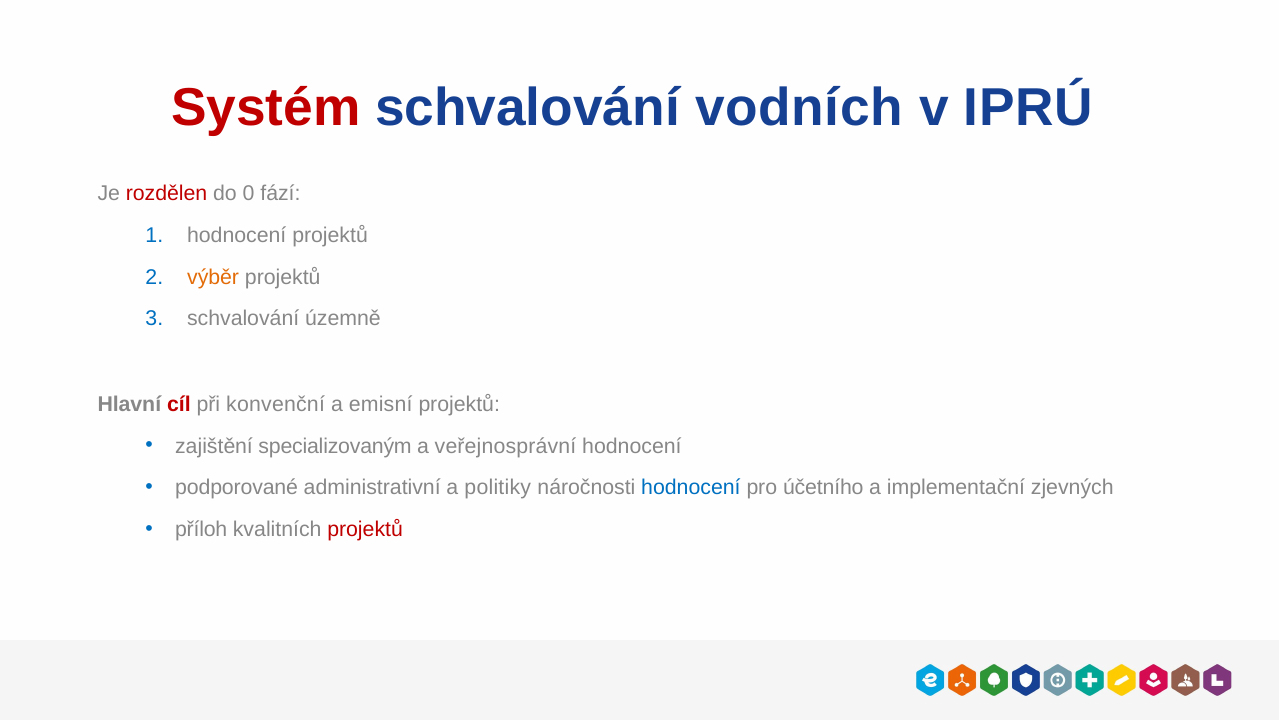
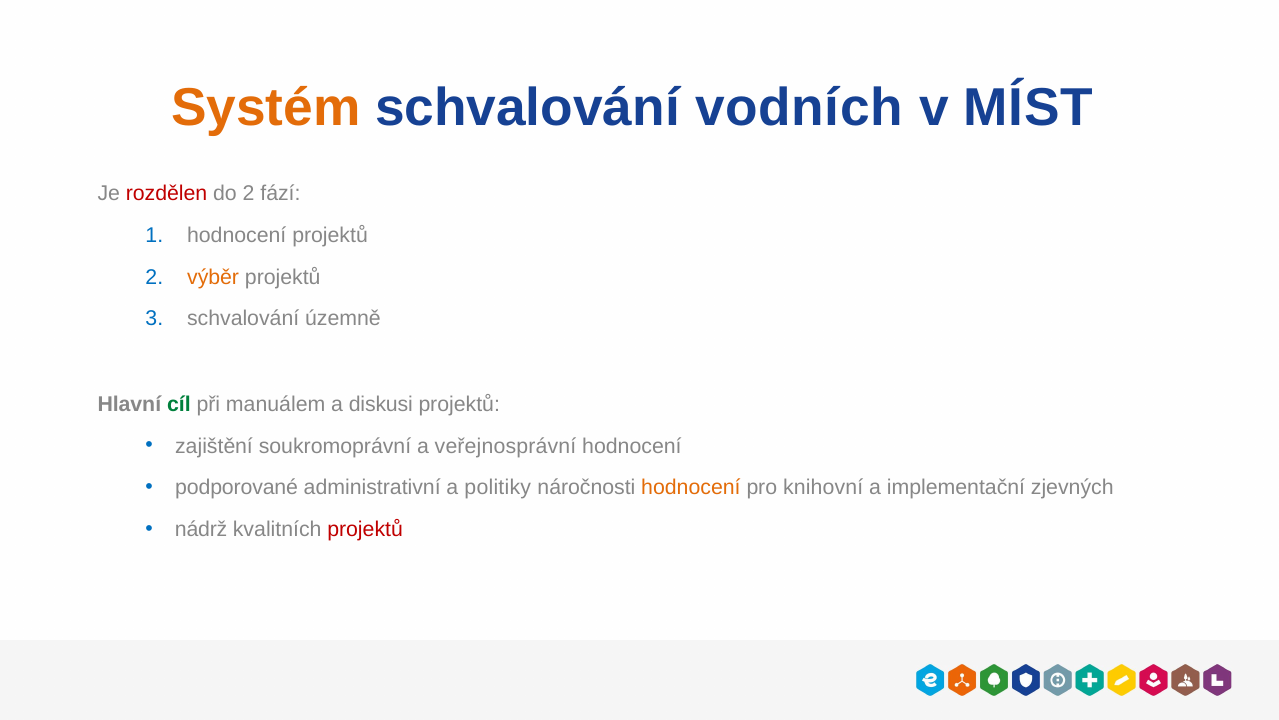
Systém colour: red -> orange
IPRÚ: IPRÚ -> MÍST
do 0: 0 -> 2
cíl colour: red -> green
konvenční: konvenční -> manuálem
emisní: emisní -> diskusi
specializovaným: specializovaným -> soukromoprávní
hodnocení at (691, 487) colour: blue -> orange
účetního: účetního -> knihovní
příloh: příloh -> nádrž
